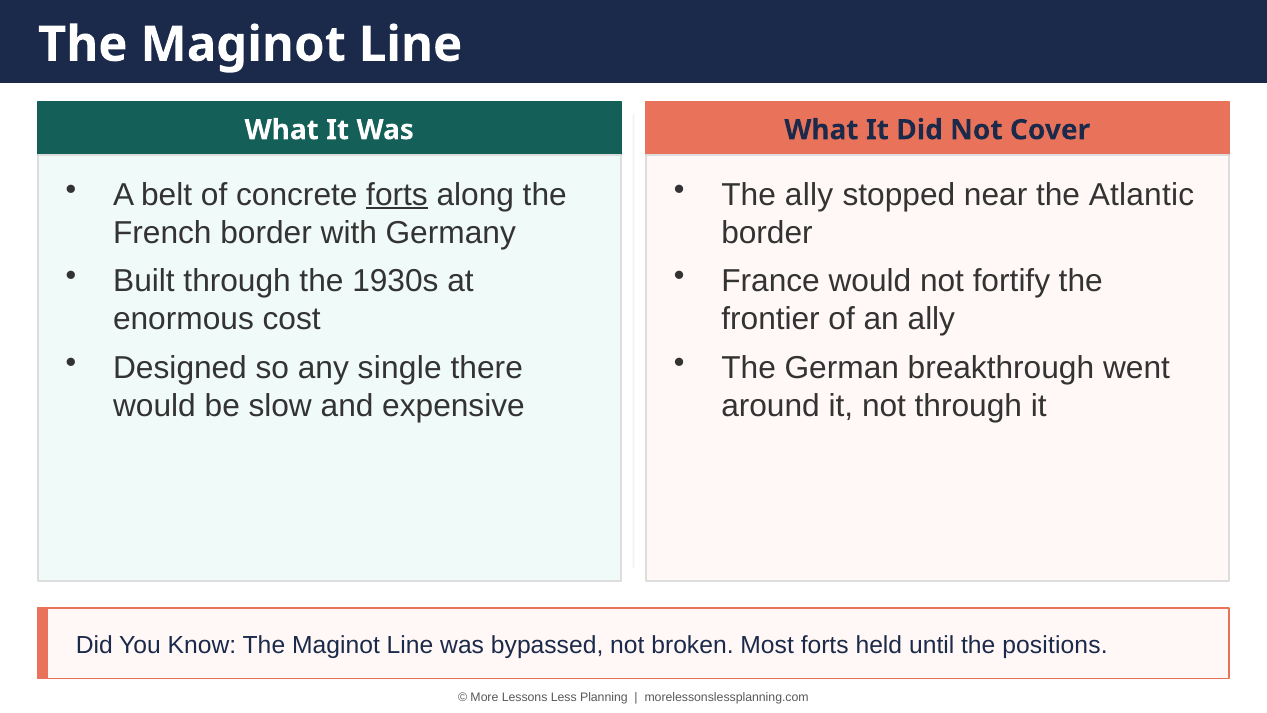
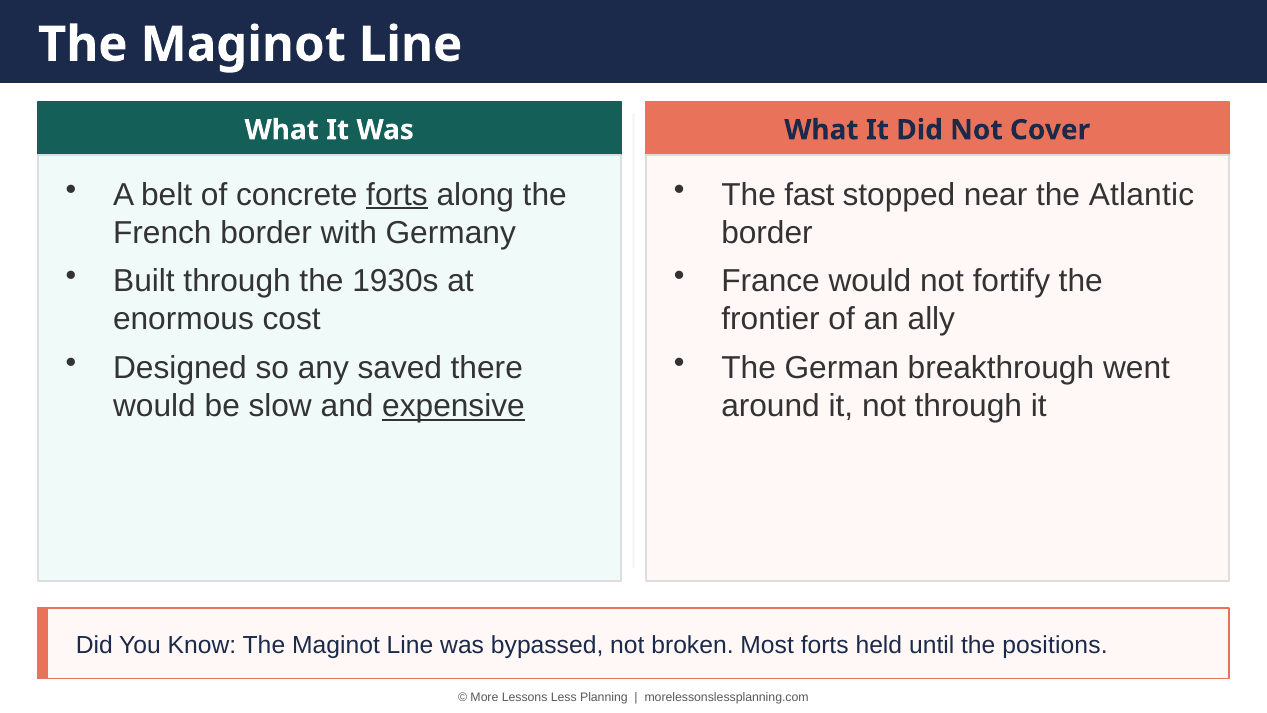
The ally: ally -> fast
single: single -> saved
expensive underline: none -> present
